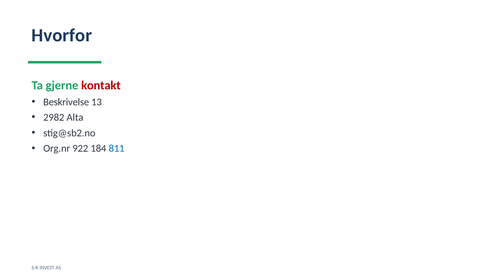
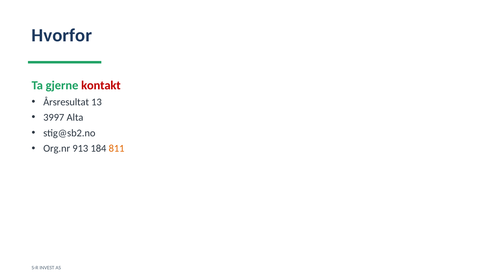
Beskrivelse: Beskrivelse -> Årsresultat
2982: 2982 -> 3997
922: 922 -> 913
811 colour: blue -> orange
